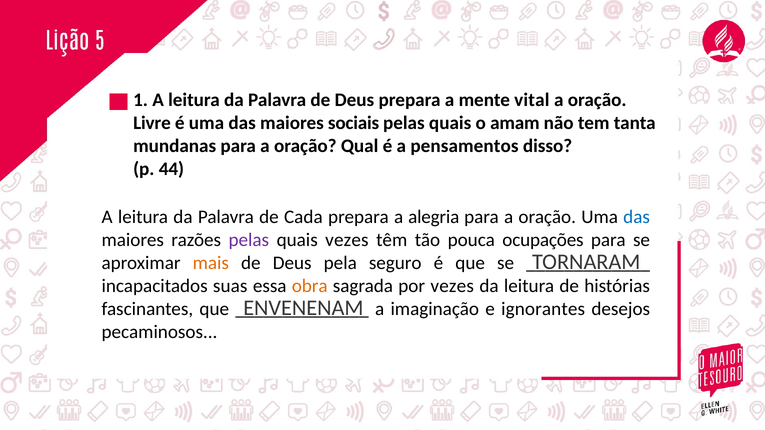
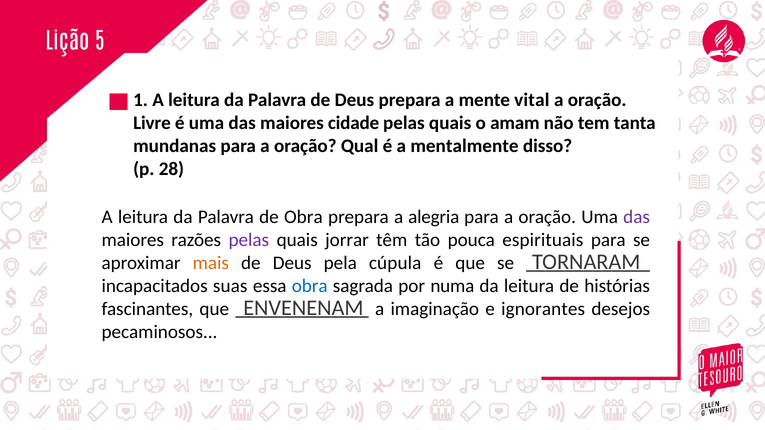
sociais: sociais -> cidade
pensamentos: pensamentos -> mentalmente
44: 44 -> 28
de Cada: Cada -> Obra
das at (637, 217) colour: blue -> purple
quais vezes: vezes -> jorrar
ocupações: ocupações -> espirituais
seguro: seguro -> cúpula
obra at (310, 286) colour: orange -> blue
por vezes: vezes -> numa
